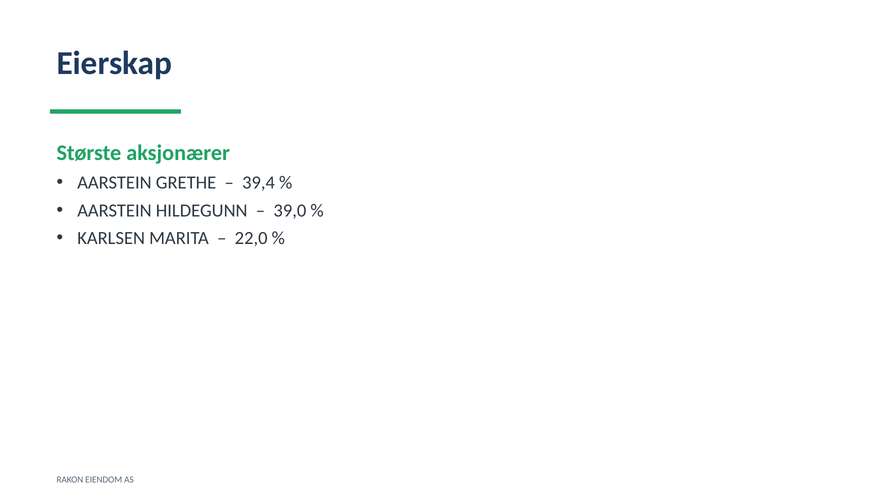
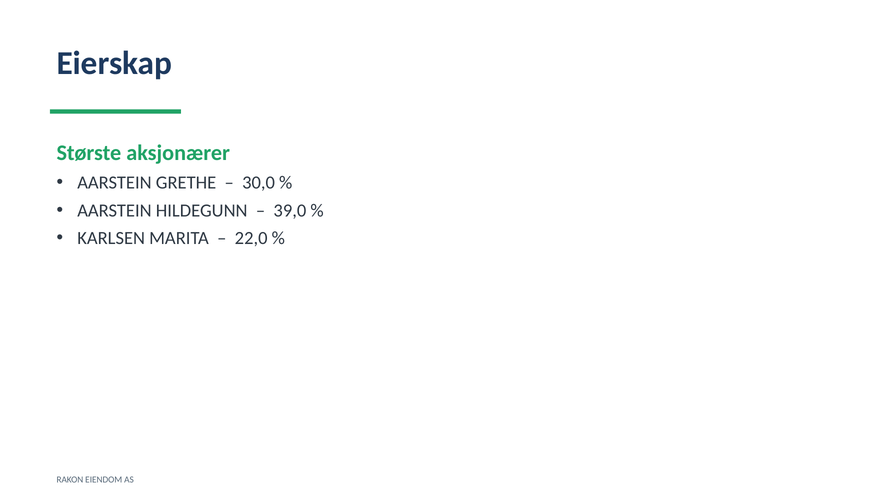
39,4: 39,4 -> 30,0
